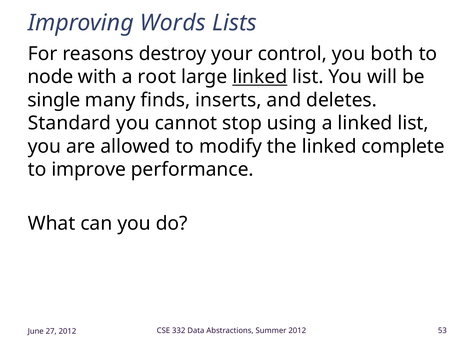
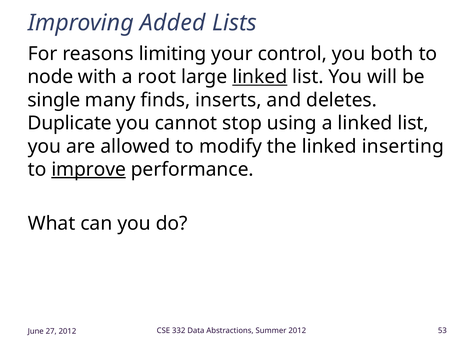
Words: Words -> Added
destroy: destroy -> limiting
Standard: Standard -> Duplicate
complete: complete -> inserting
improve underline: none -> present
